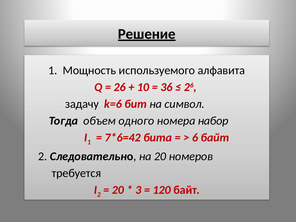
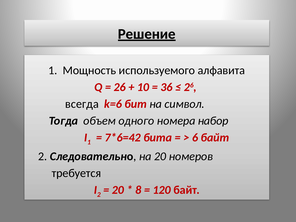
задачу: задачу -> всегда
3: 3 -> 8
